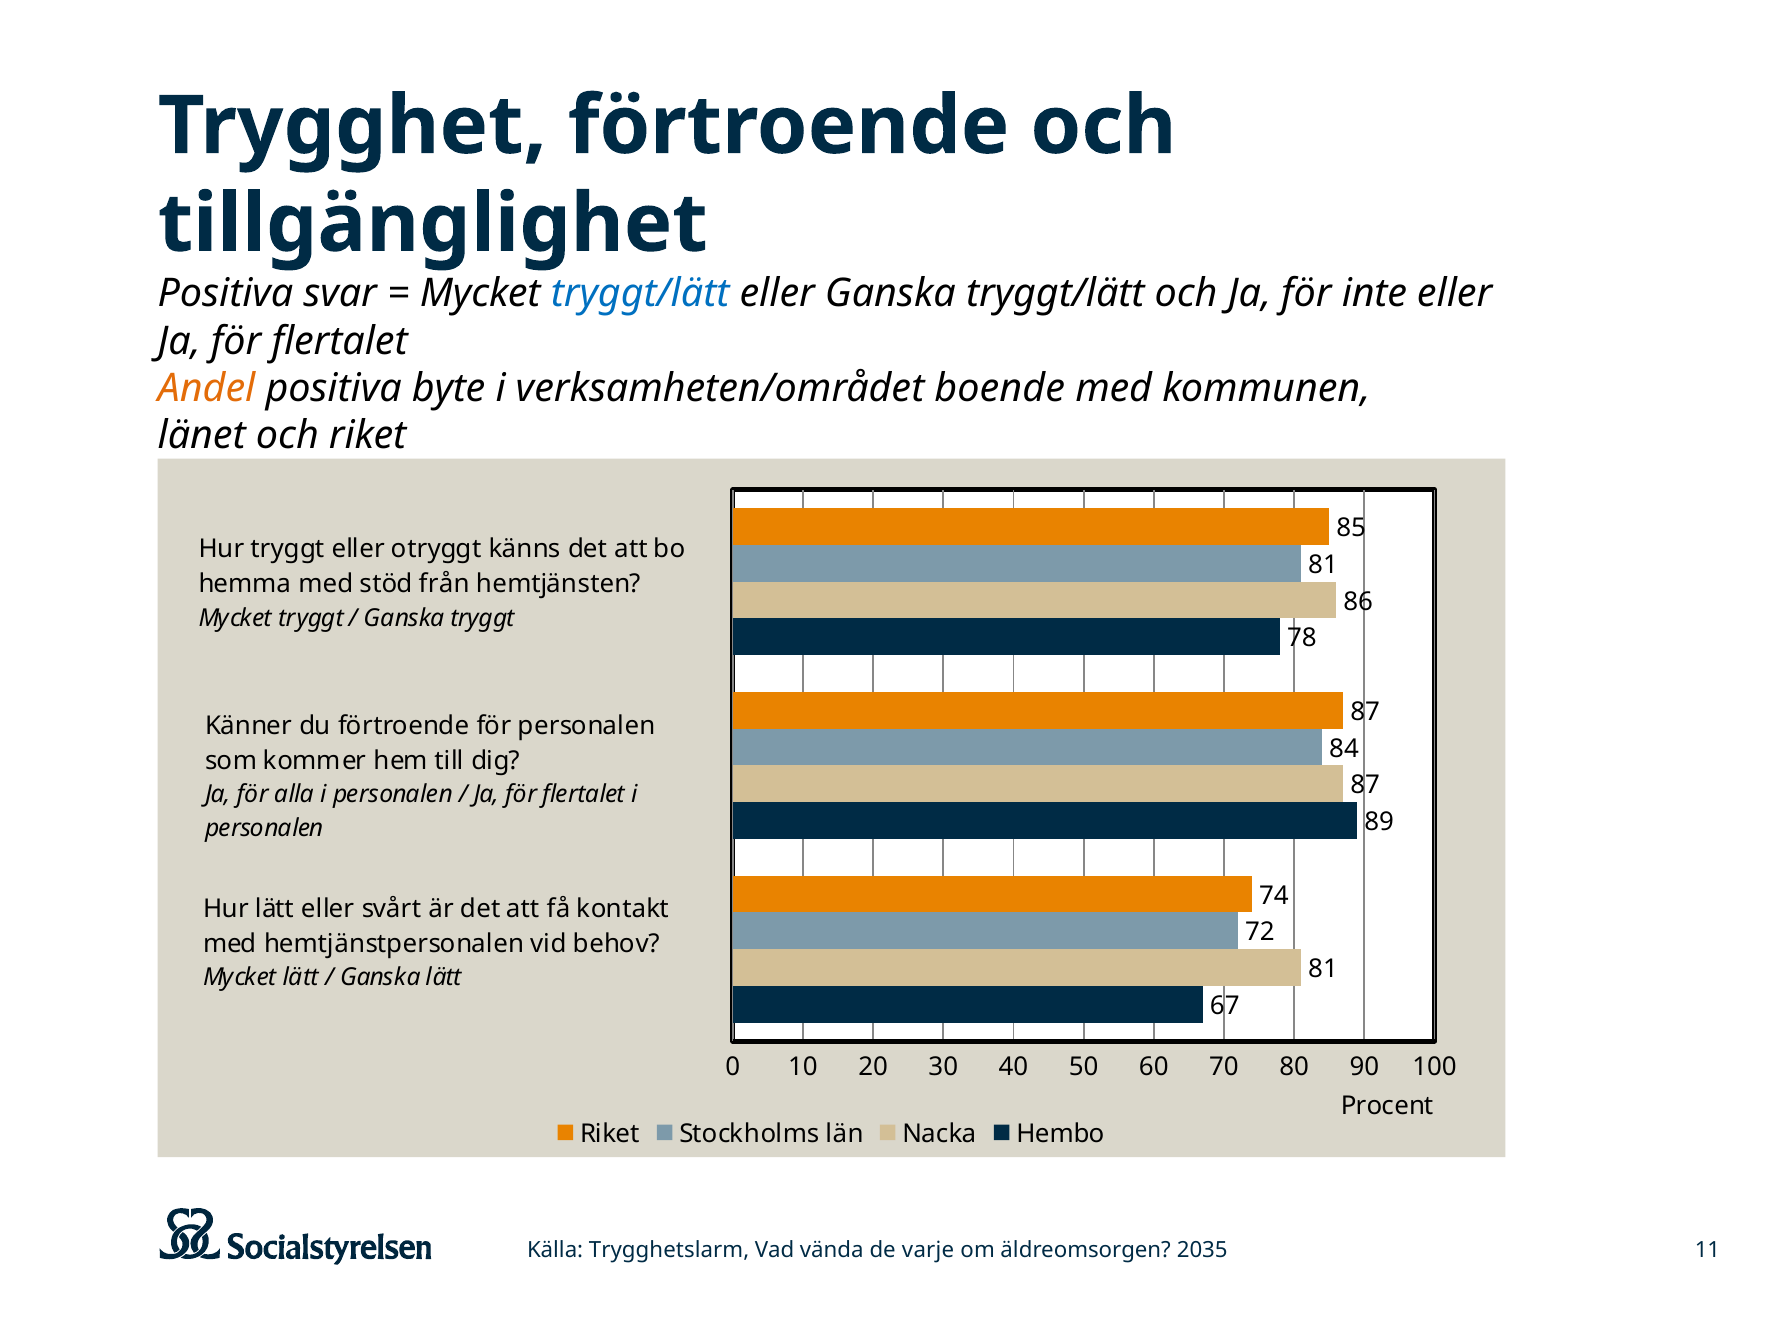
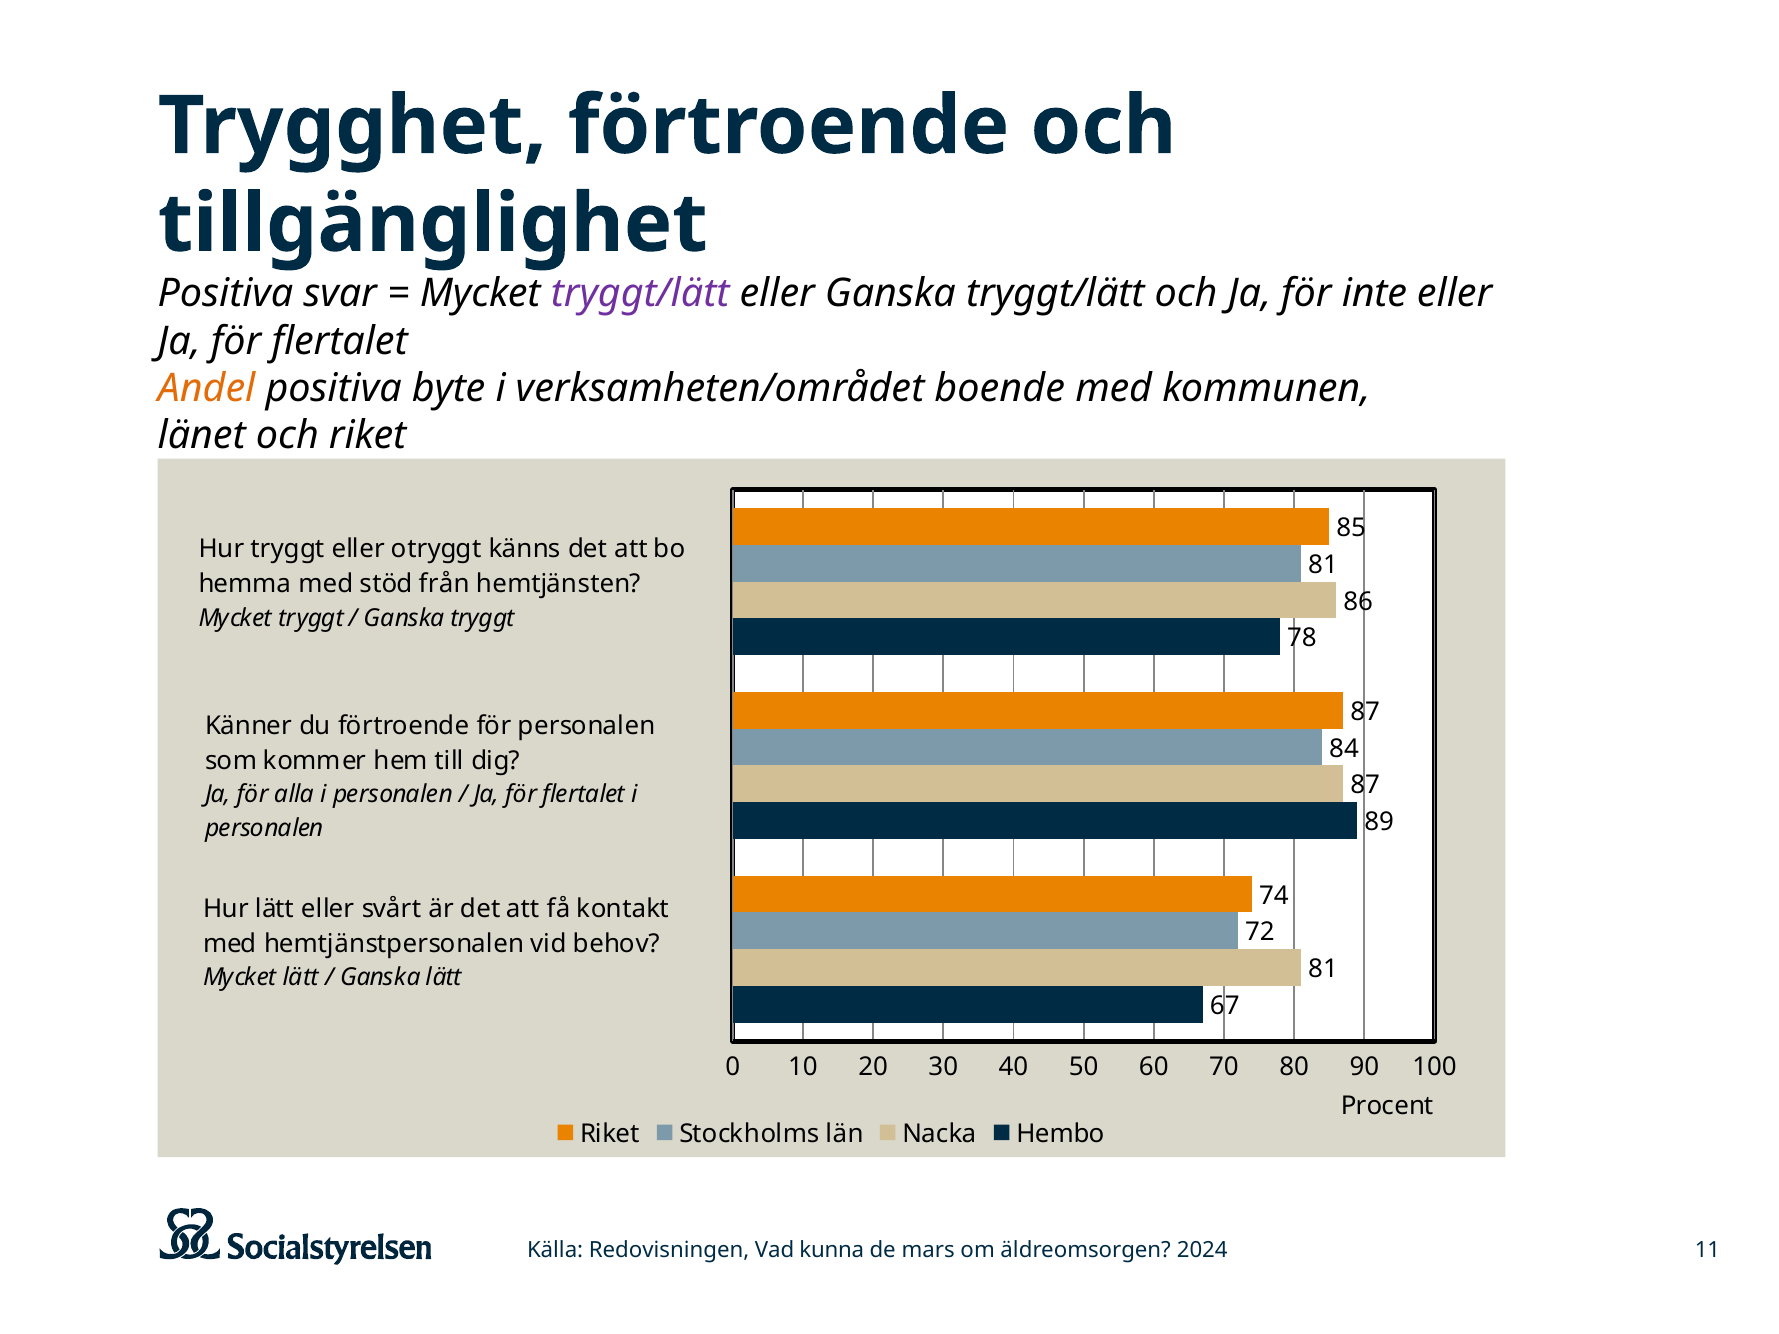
tryggt/lätt at (640, 294) colour: blue -> purple
Trygghetslarm: Trygghetslarm -> Redovisningen
vända: vända -> kunna
varje: varje -> mars
2035: 2035 -> 2024
